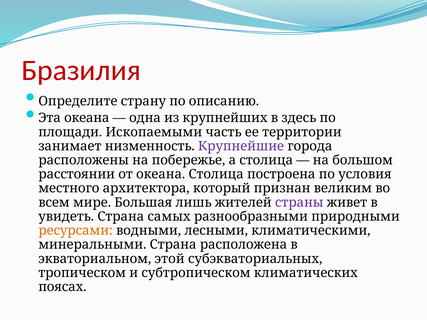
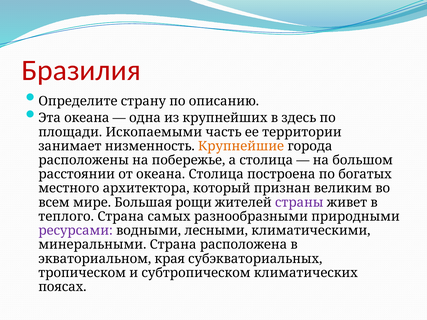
Крупнейшие colour: purple -> orange
условия: условия -> богатых
лишь: лишь -> рощи
увидеть: увидеть -> теплого
ресурсами colour: orange -> purple
этой: этой -> края
